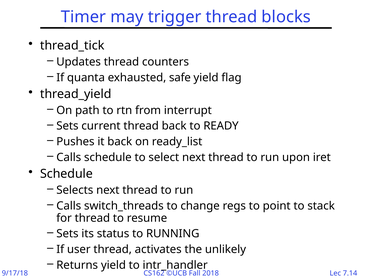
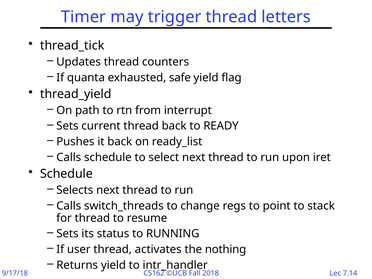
blocks: blocks -> letters
unlikely: unlikely -> nothing
